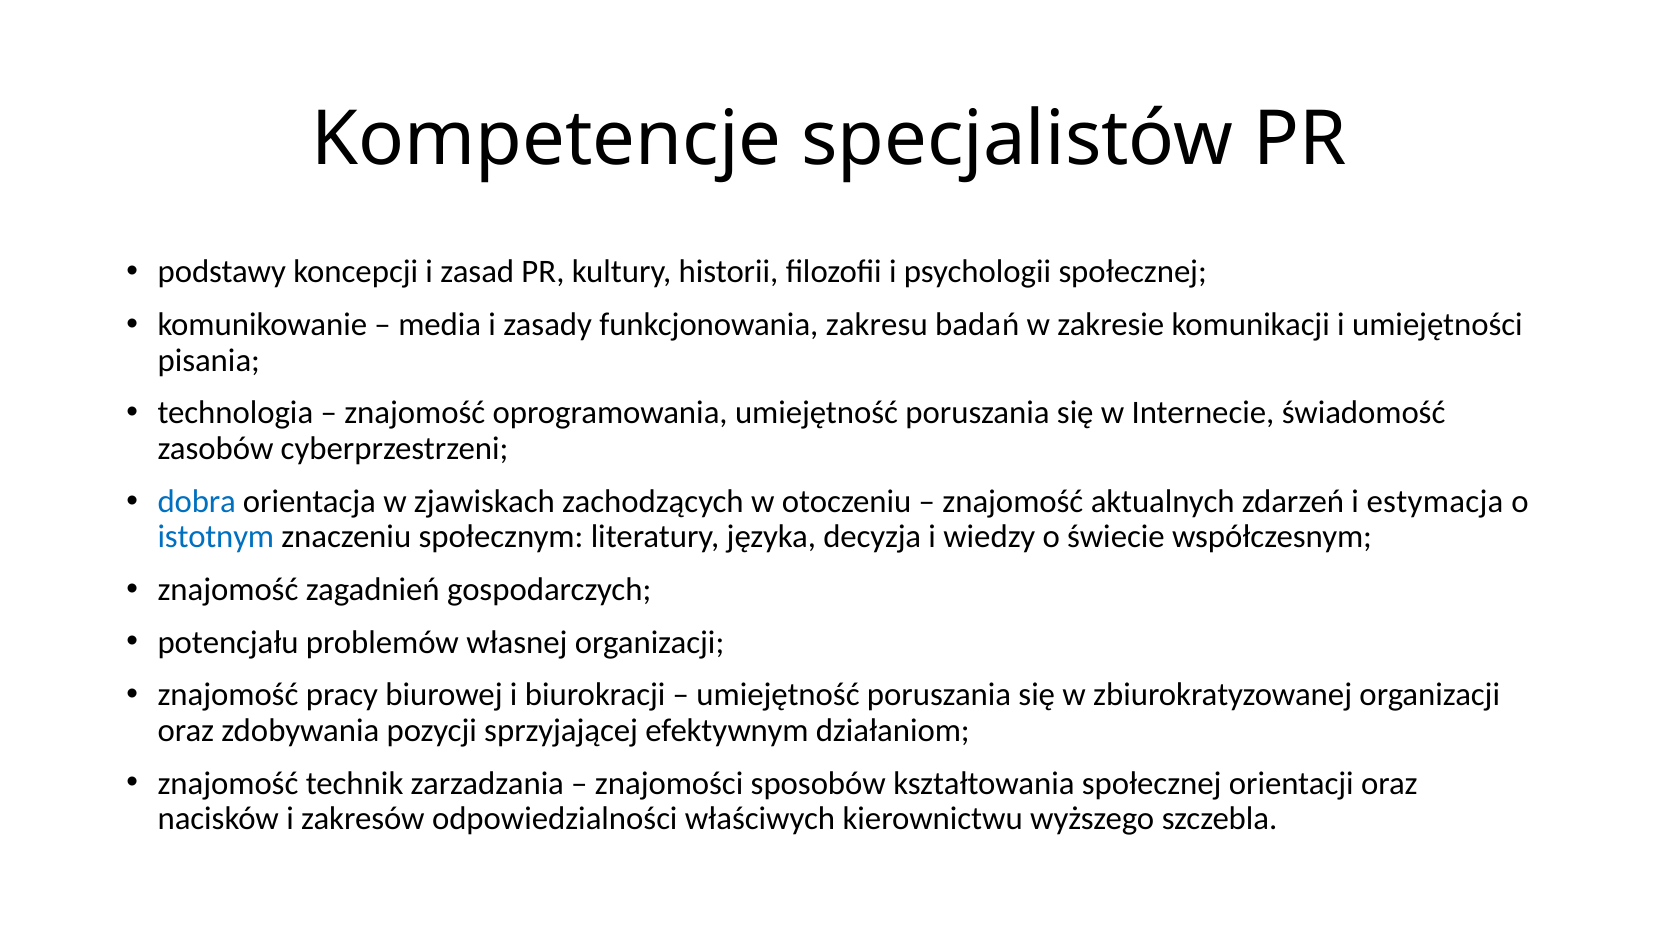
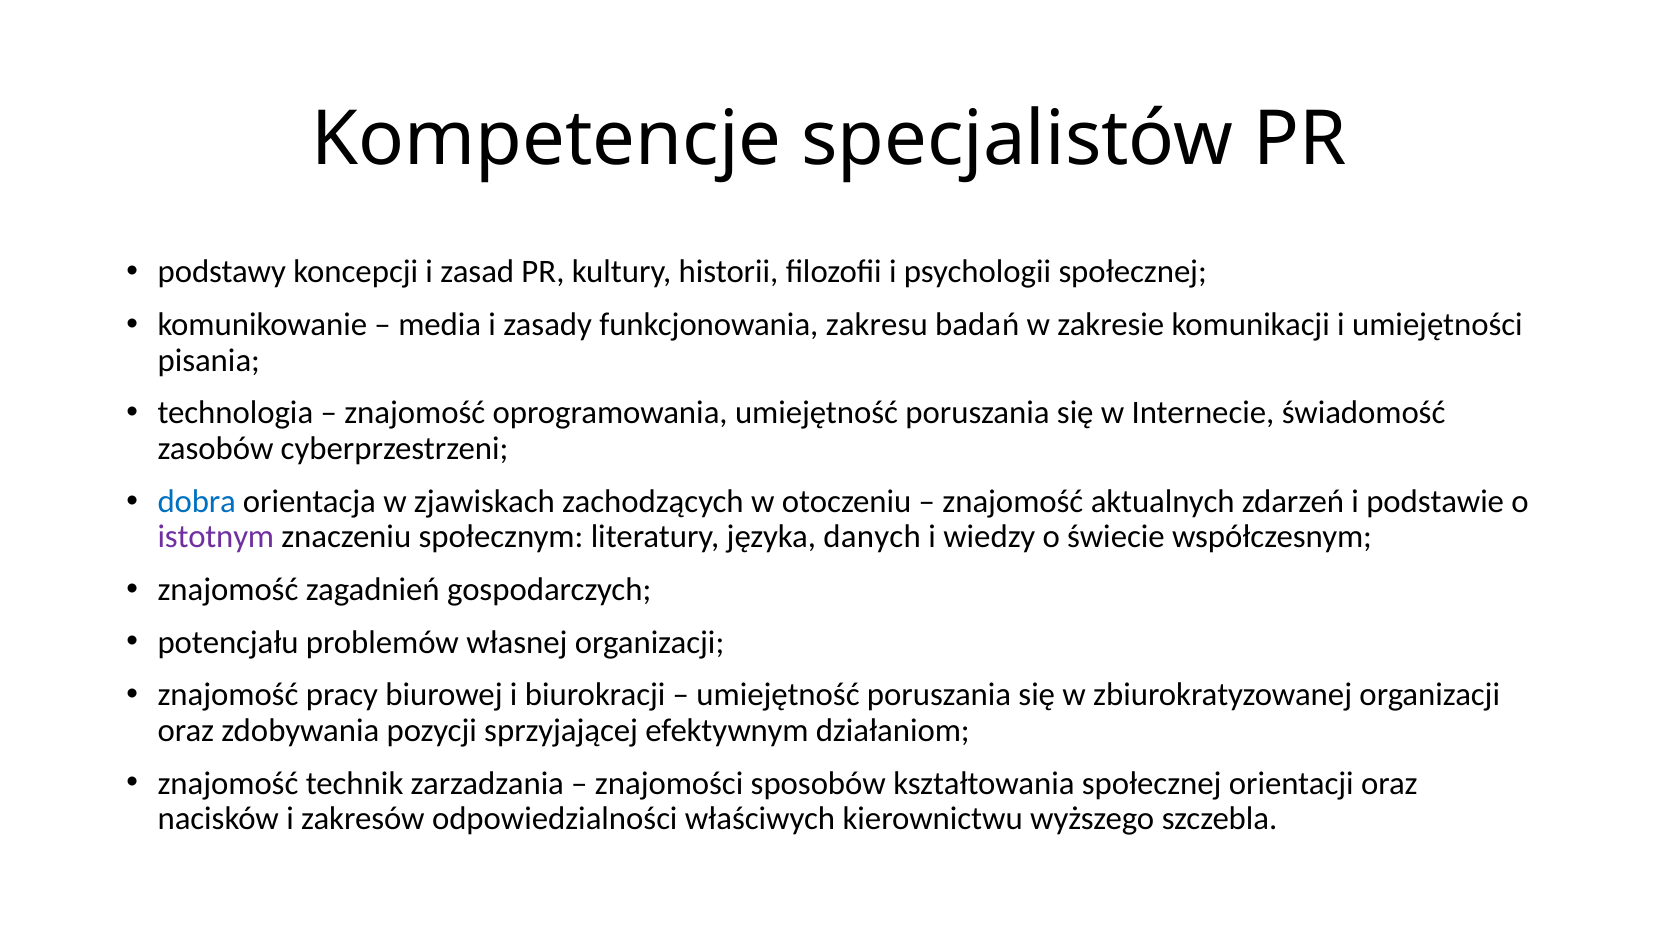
estymacja: estymacja -> podstawie
istotnym colour: blue -> purple
decyzja: decyzja -> danych
